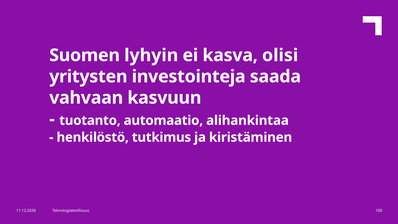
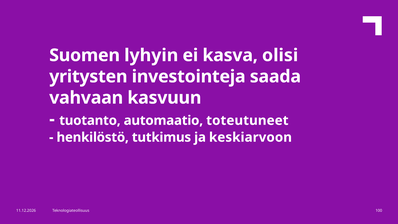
alihankintaa: alihankintaa -> toteutuneet
kiristäminen: kiristäminen -> keskiarvoon
